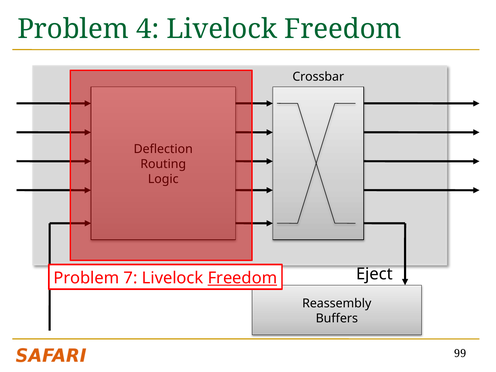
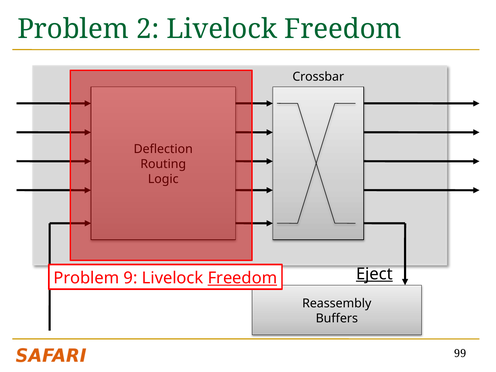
4: 4 -> 2
Eject underline: none -> present
7: 7 -> 9
